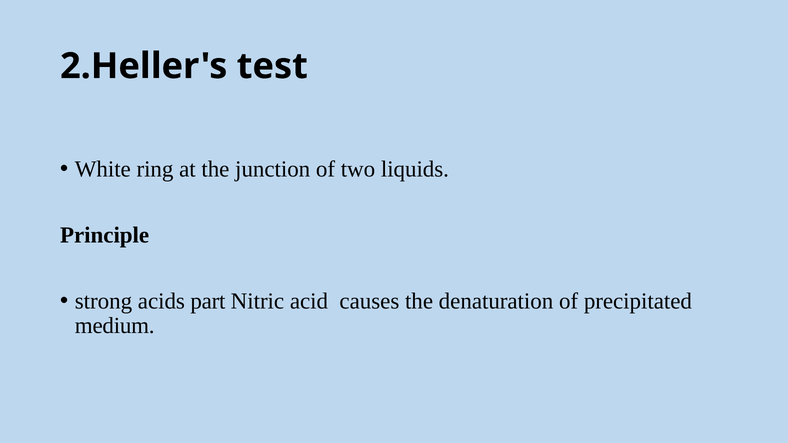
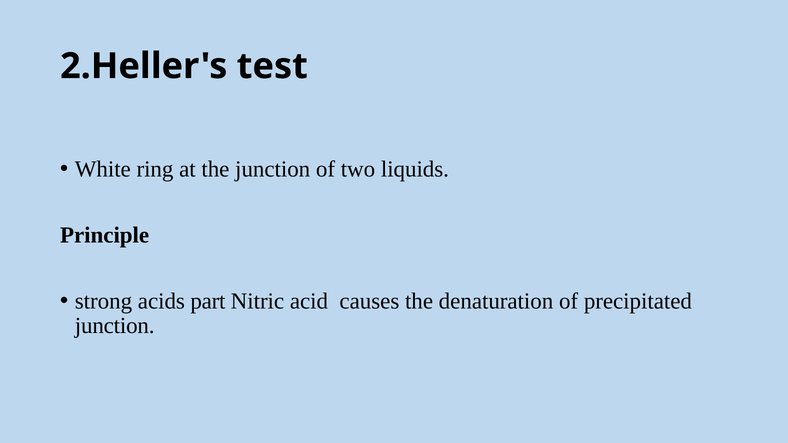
medium at (115, 326): medium -> junction
